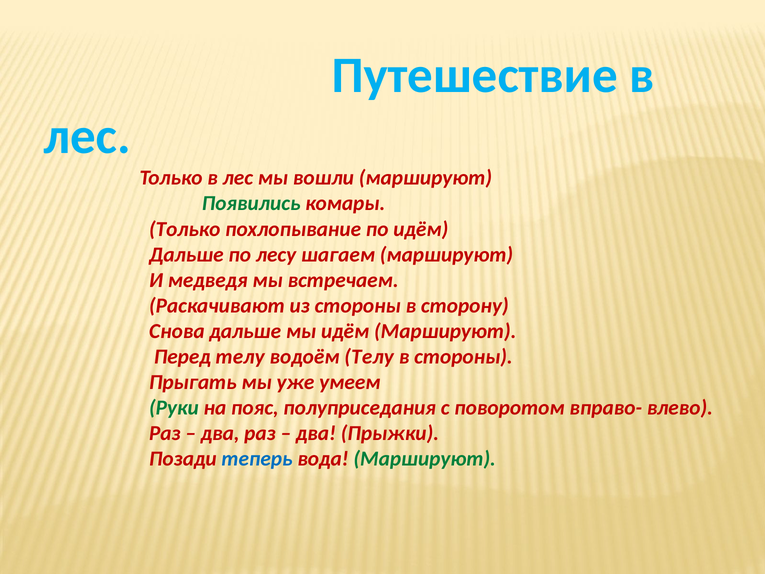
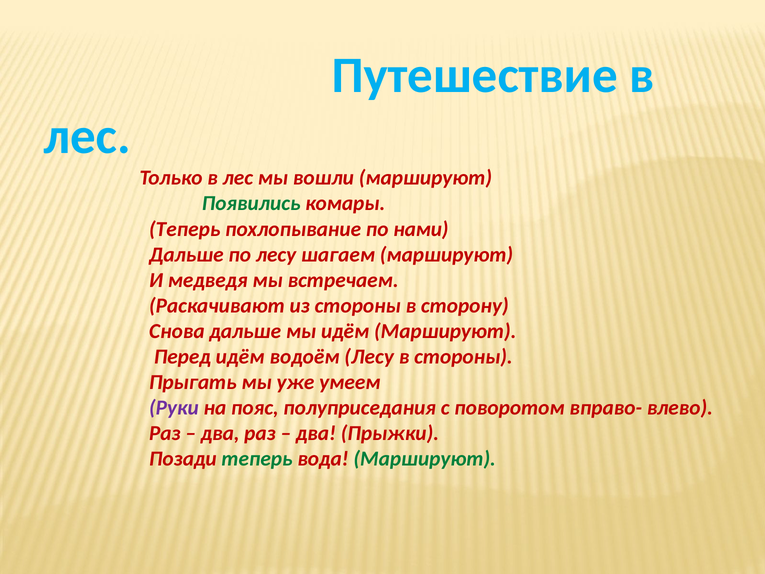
Только at (185, 229): Только -> Теперь
по идём: идём -> нами
Перед телу: телу -> идём
водоём Телу: Телу -> Лесу
Руки colour: green -> purple
теперь at (257, 458) colour: blue -> green
